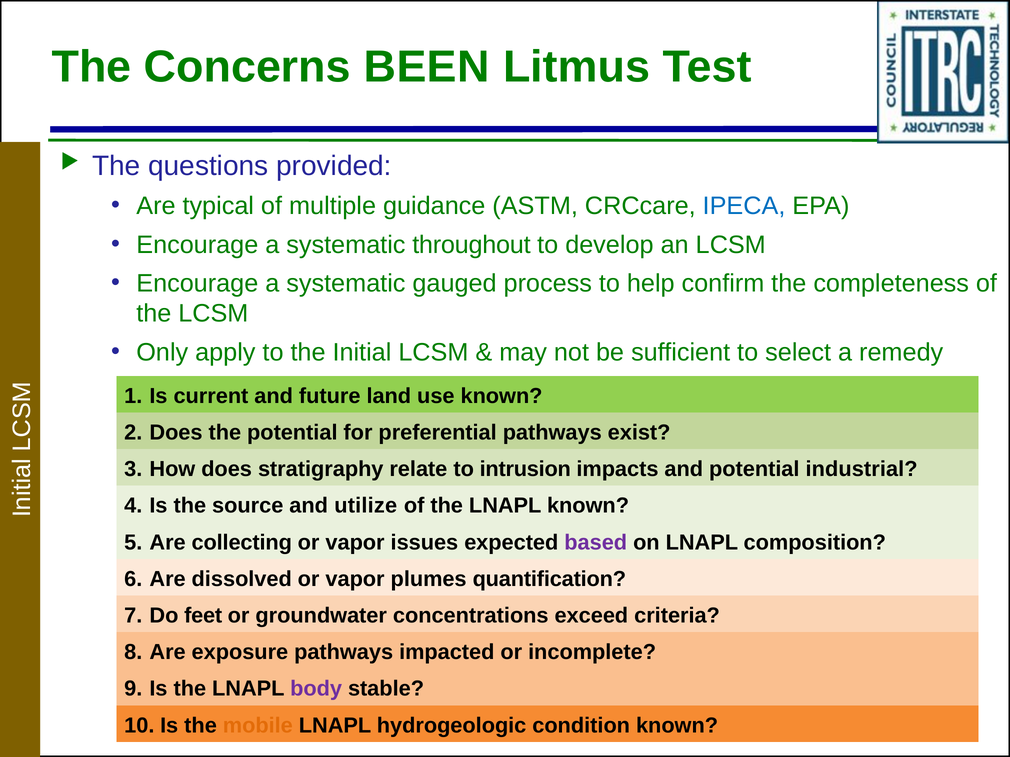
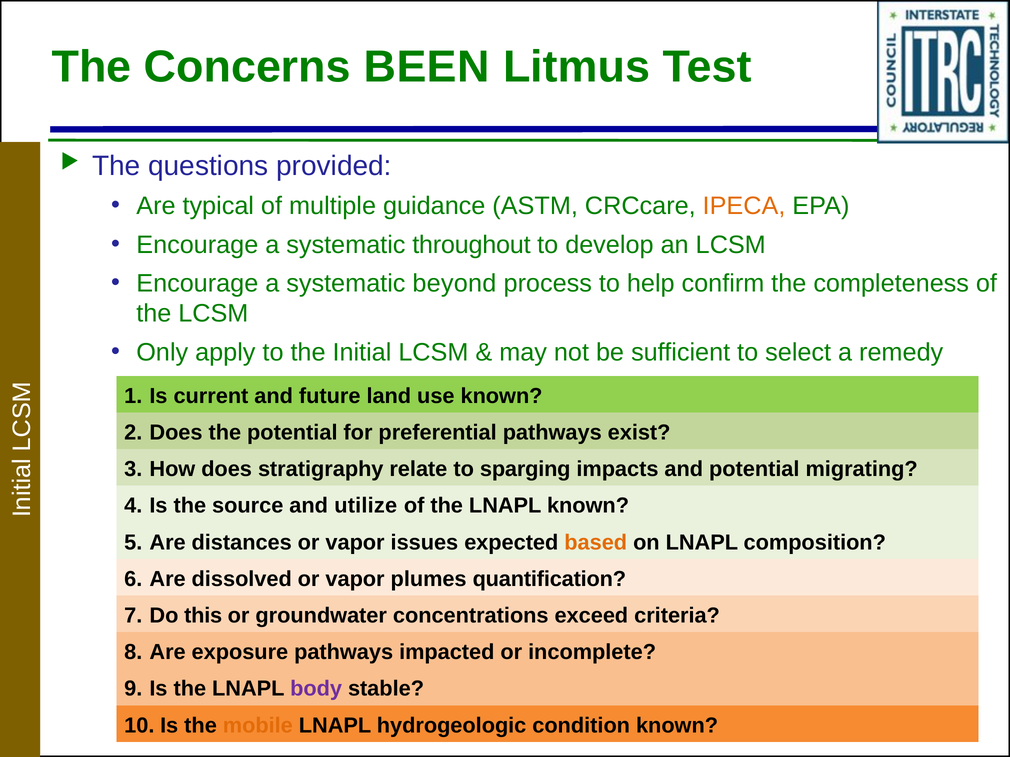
IPECA colour: blue -> orange
gauged: gauged -> beyond
intrusion: intrusion -> sparging
industrial: industrial -> migrating
collecting: collecting -> distances
based colour: purple -> orange
feet: feet -> this
